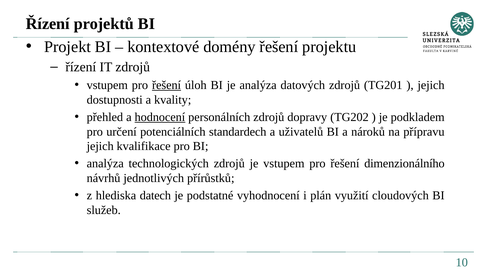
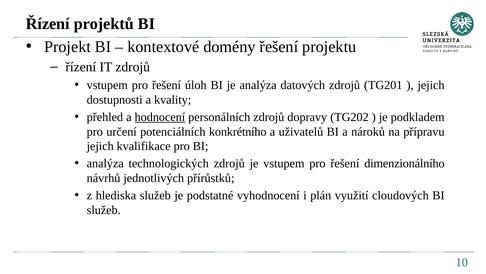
řešení at (167, 85) underline: present -> none
standardech: standardech -> konkrétního
hlediska datech: datech -> služeb
